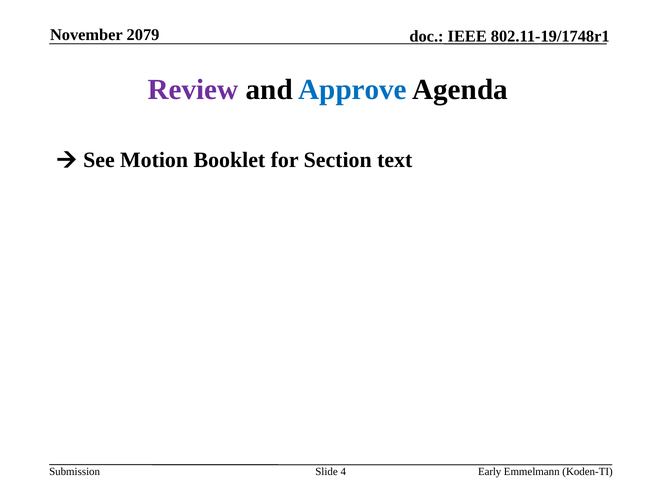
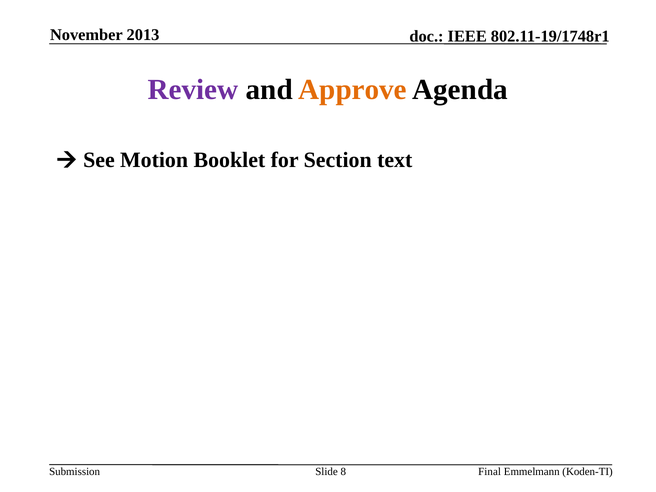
2079: 2079 -> 2013
Approve colour: blue -> orange
4: 4 -> 8
Early: Early -> Final
